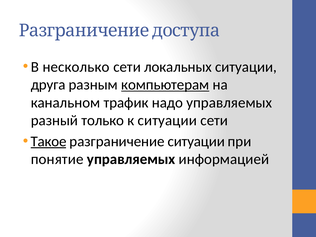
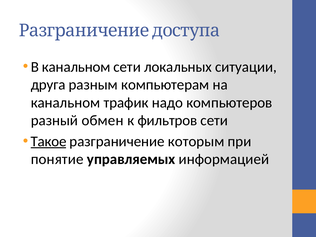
В несколько: несколько -> канальном
компьютерам underline: present -> none
надо управляемых: управляемых -> компьютеров
только: только -> обмен
к ситуации: ситуации -> фильтров
разграничение ситуации: ситуации -> которым
